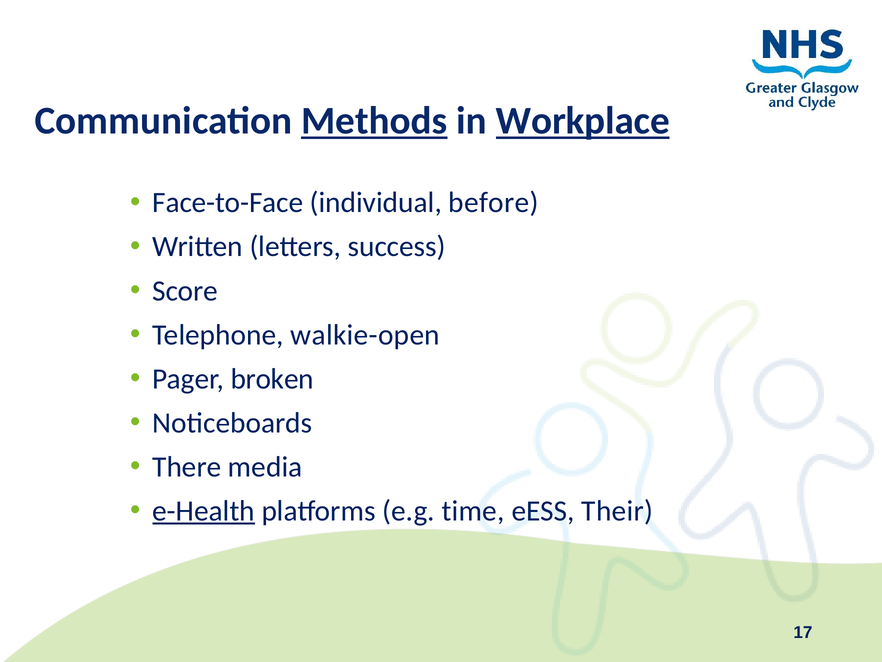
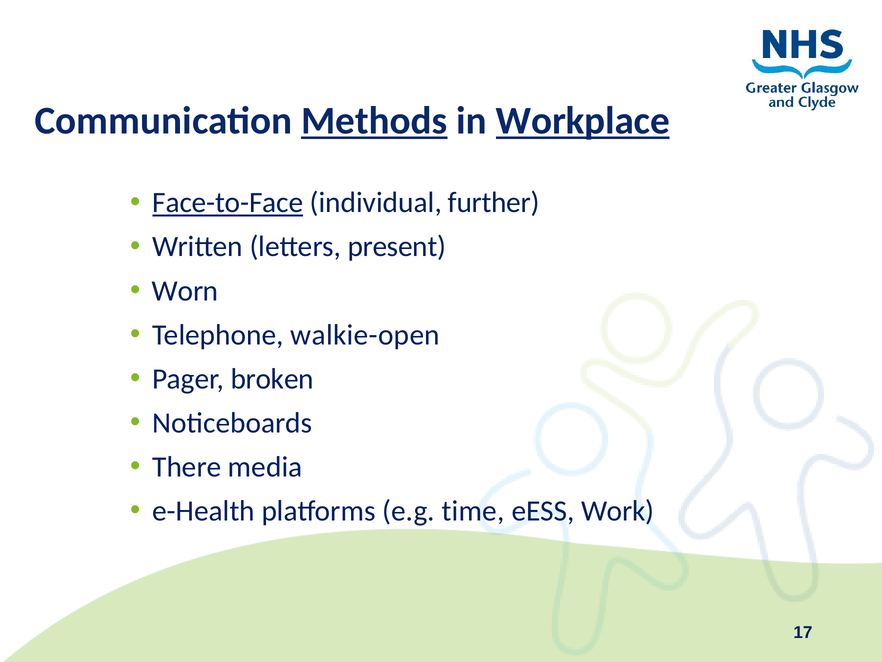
Face-to-Face underline: none -> present
before: before -> further
success: success -> present
Score: Score -> Worn
e-Health underline: present -> none
Their: Their -> Work
